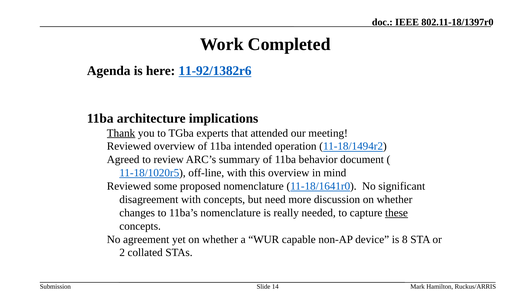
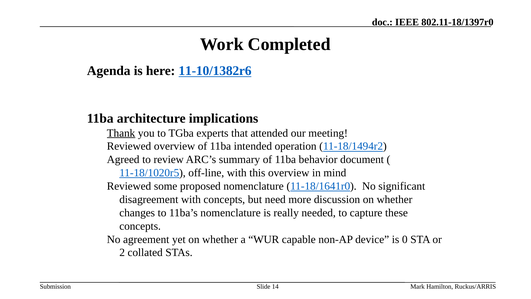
11-92/1382r6: 11-92/1382r6 -> 11-10/1382r6
these underline: present -> none
8: 8 -> 0
